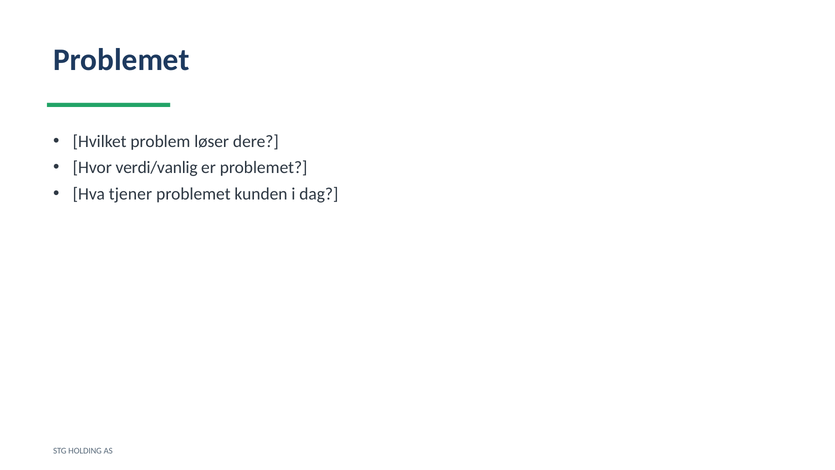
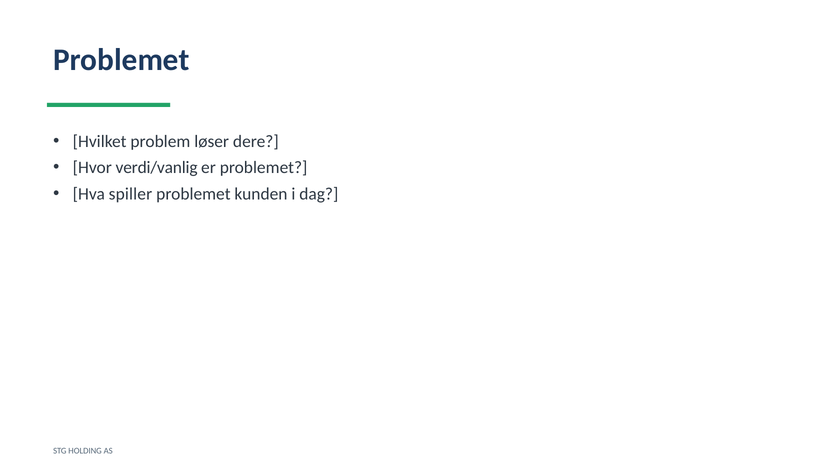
tjener: tjener -> spiller
